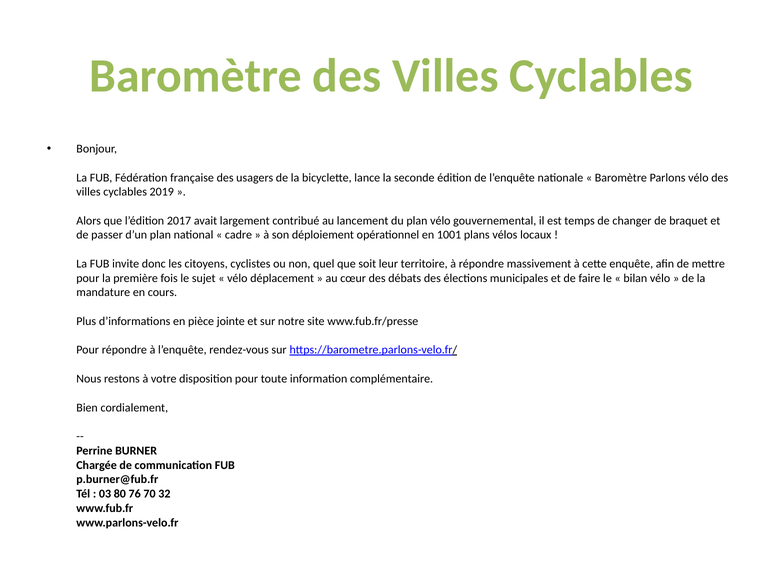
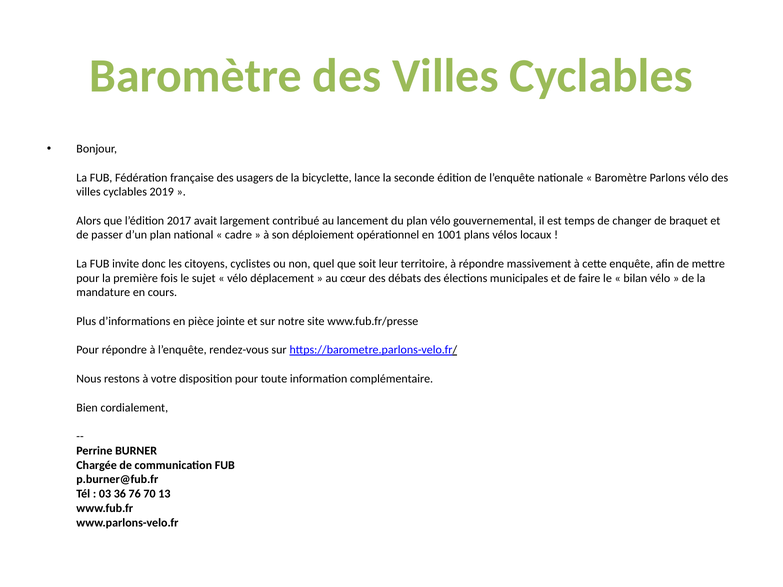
80: 80 -> 36
32: 32 -> 13
